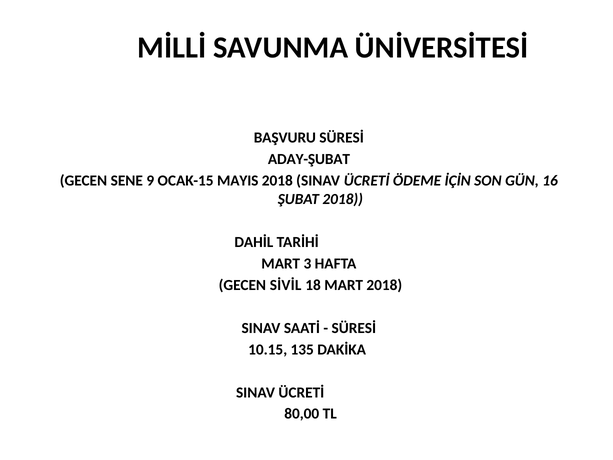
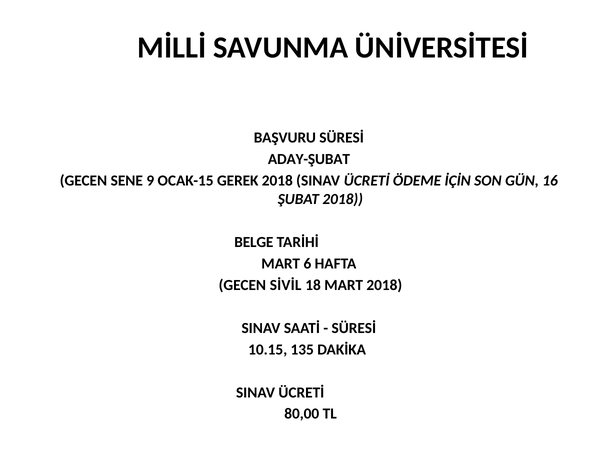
MAYIS: MAYIS -> GEREK
DAHİL: DAHİL -> BELGE
3: 3 -> 6
